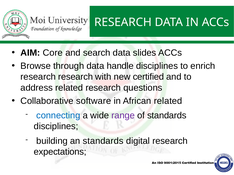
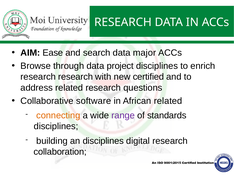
Core: Core -> Ease
slides: slides -> major
handle: handle -> project
connecting colour: blue -> orange
an standards: standards -> disciplines
expectations: expectations -> collaboration
